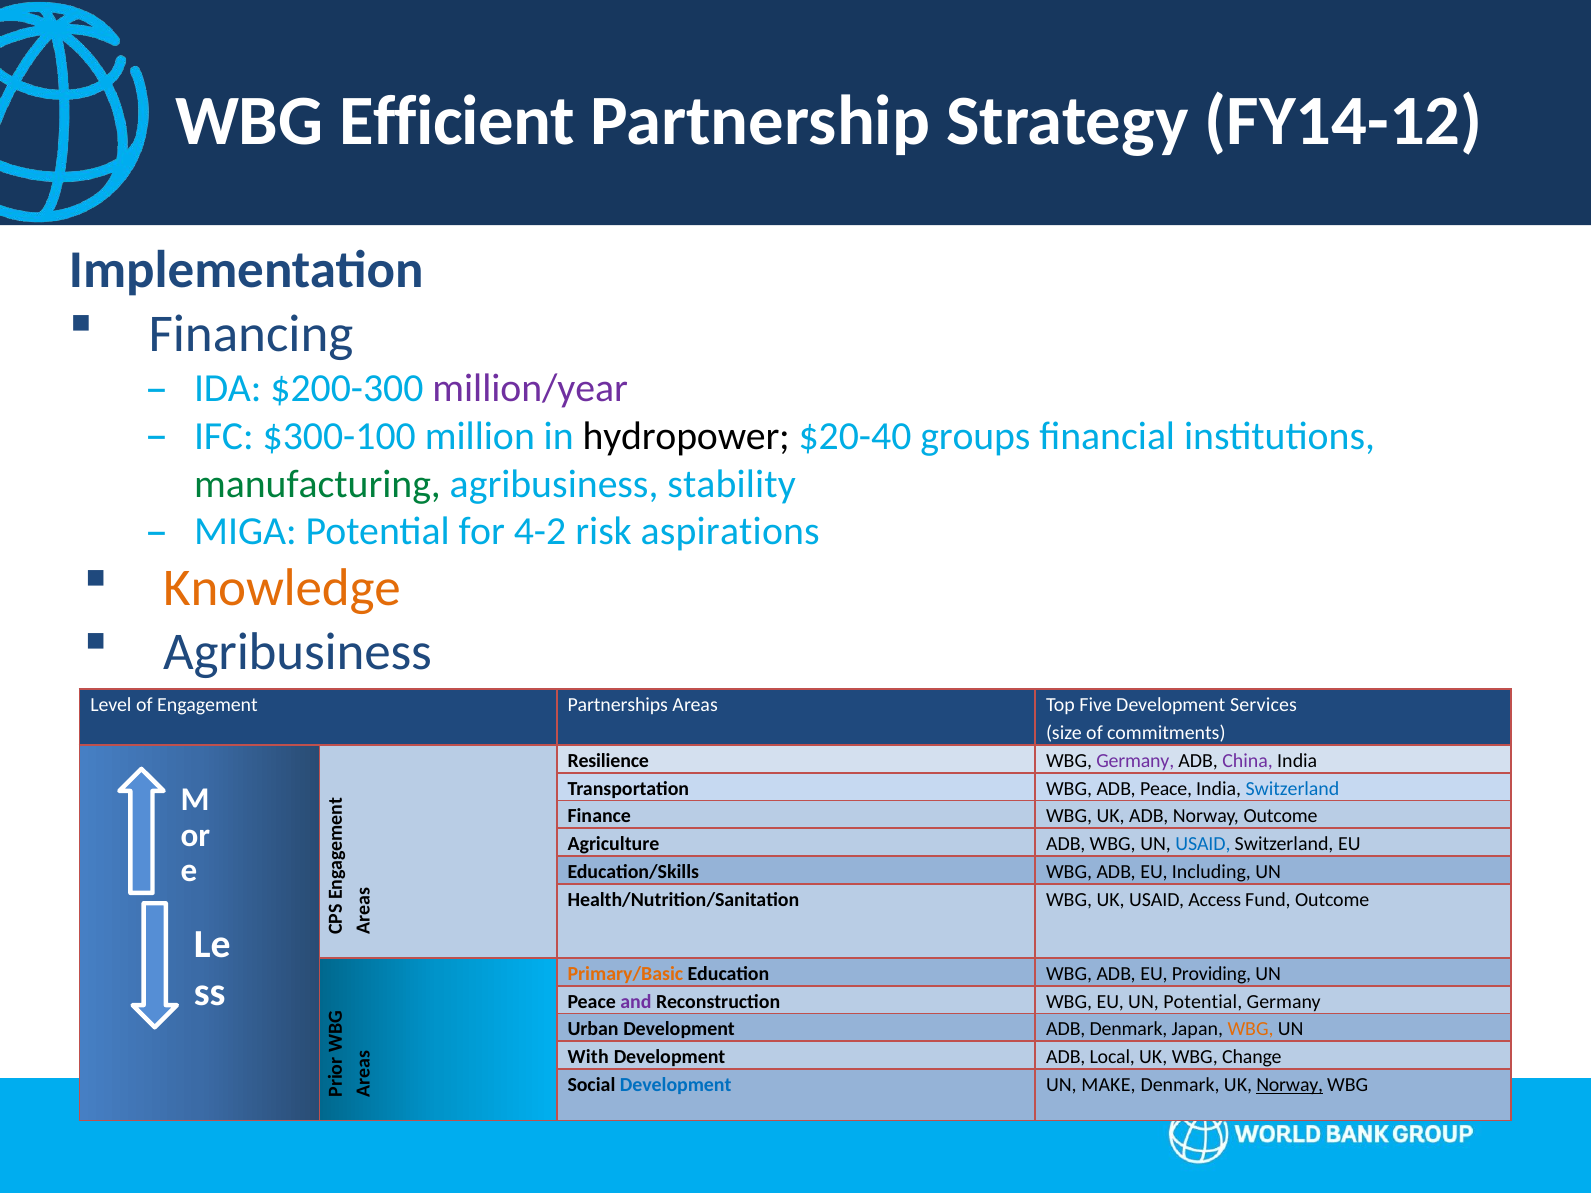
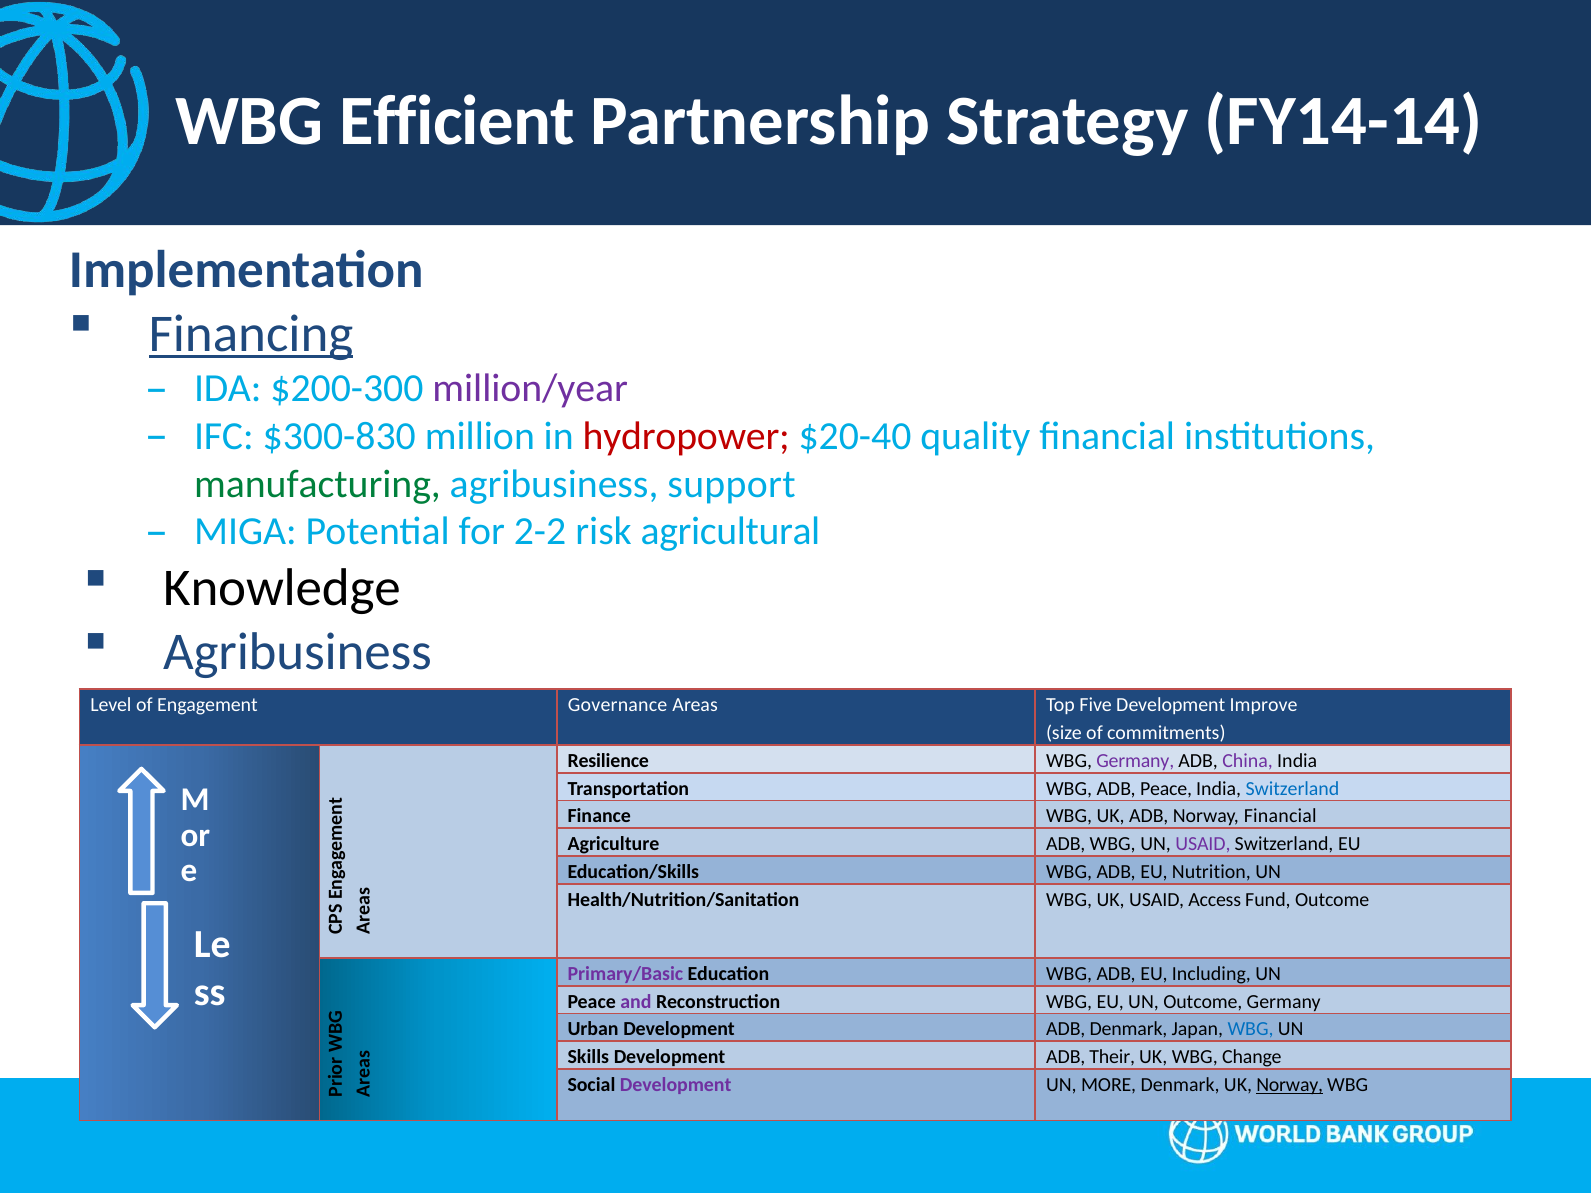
FY14-12: FY14-12 -> FY14-14
Financing underline: none -> present
$300-100: $300-100 -> $300-830
hydropower colour: black -> red
groups: groups -> quality
stability: stability -> support
4-2: 4-2 -> 2-2
aspirations: aspirations -> agricultural
Knowledge colour: orange -> black
Partnerships: Partnerships -> Governance
Services: Services -> Improve
Norway Outcome: Outcome -> Financial
USAID at (1203, 844) colour: blue -> purple
Including: Including -> Nutrition
Primary/Basic colour: orange -> purple
Providing: Providing -> Including
UN Potential: Potential -> Outcome
WBG at (1251, 1030) colour: orange -> blue
With: With -> Skills
Local: Local -> Their
Development at (676, 1085) colour: blue -> purple
MAKE: MAKE -> MORE
